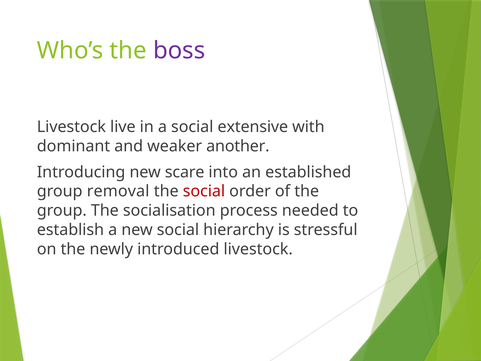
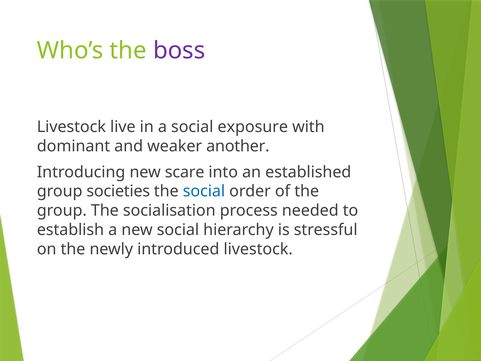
extensive: extensive -> exposure
removal: removal -> societies
social at (204, 191) colour: red -> blue
